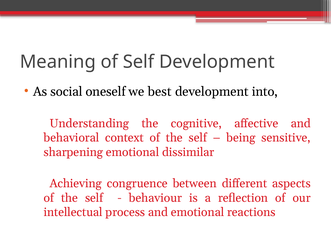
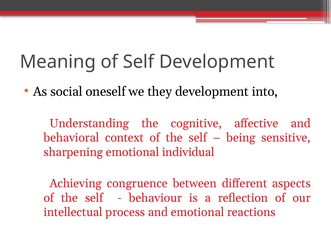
best: best -> they
dissimilar: dissimilar -> individual
